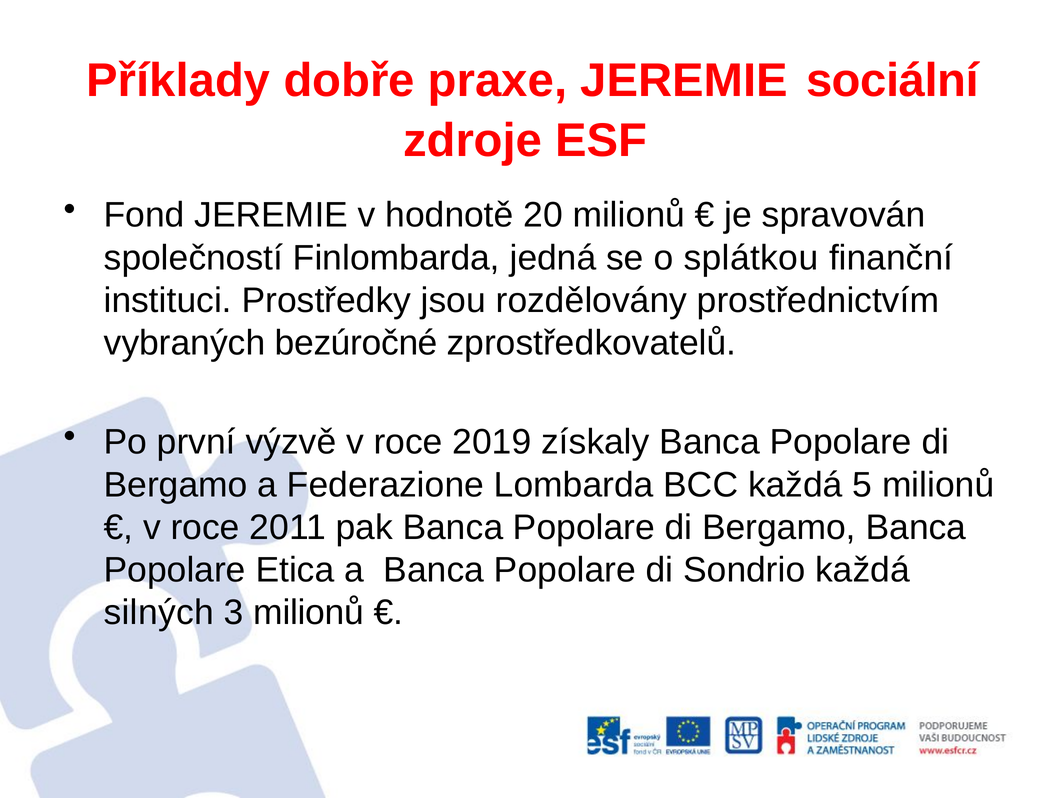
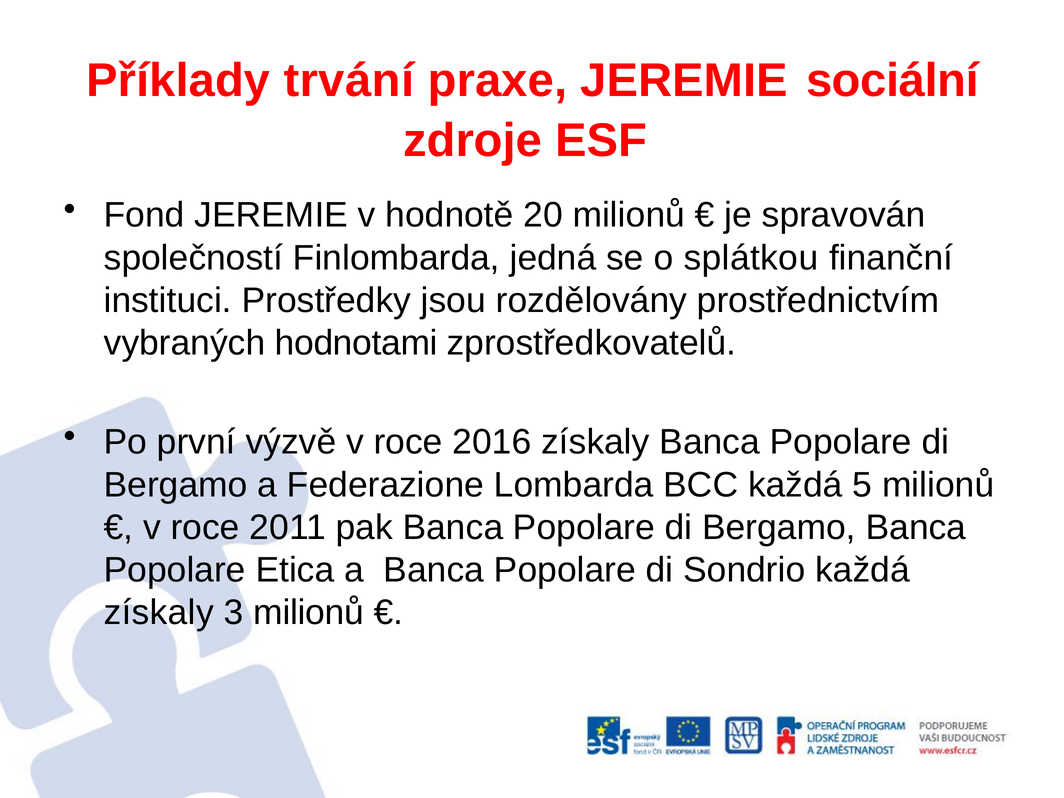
dobře: dobře -> trvání
bezúročné: bezúročné -> hodnotami
2019: 2019 -> 2016
silných at (159, 612): silných -> získaly
